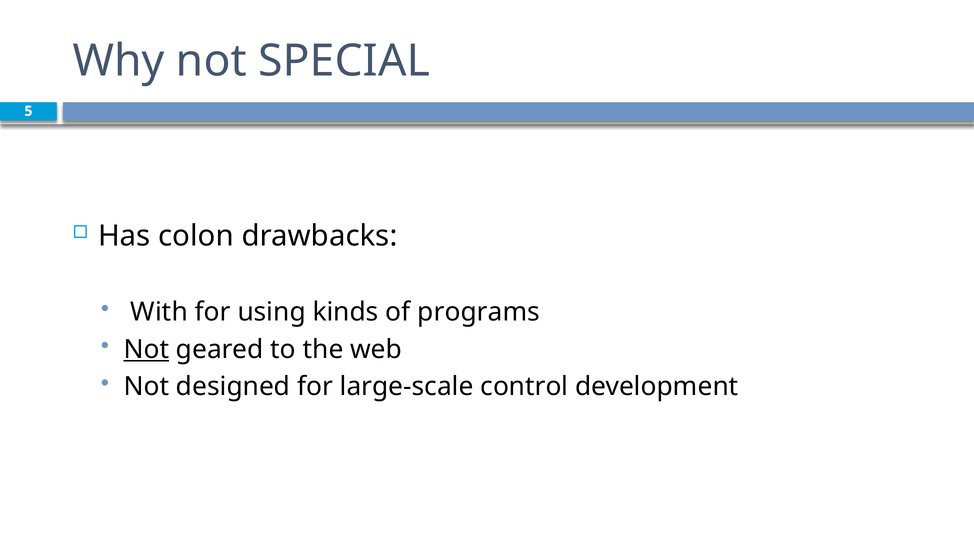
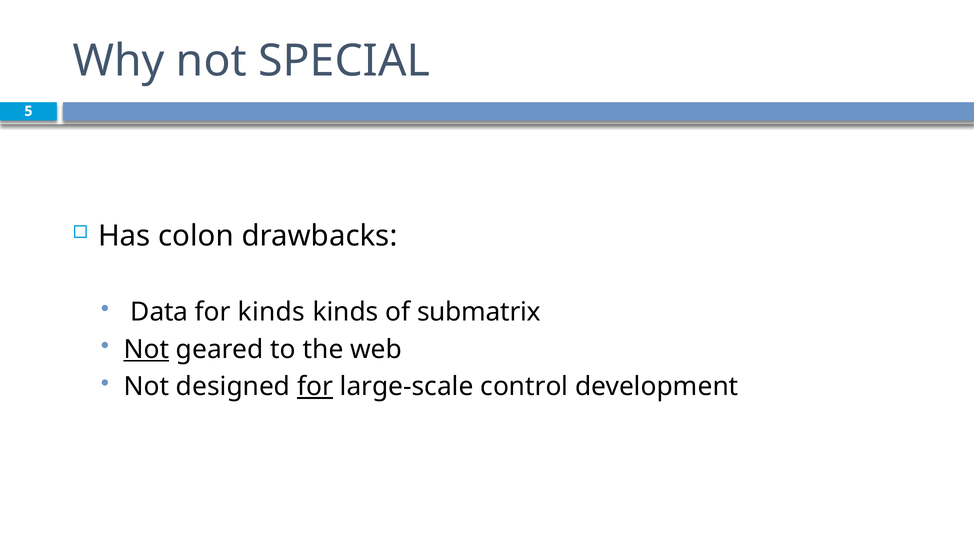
With: With -> Data
for using: using -> kinds
programs: programs -> submatrix
for at (315, 387) underline: none -> present
